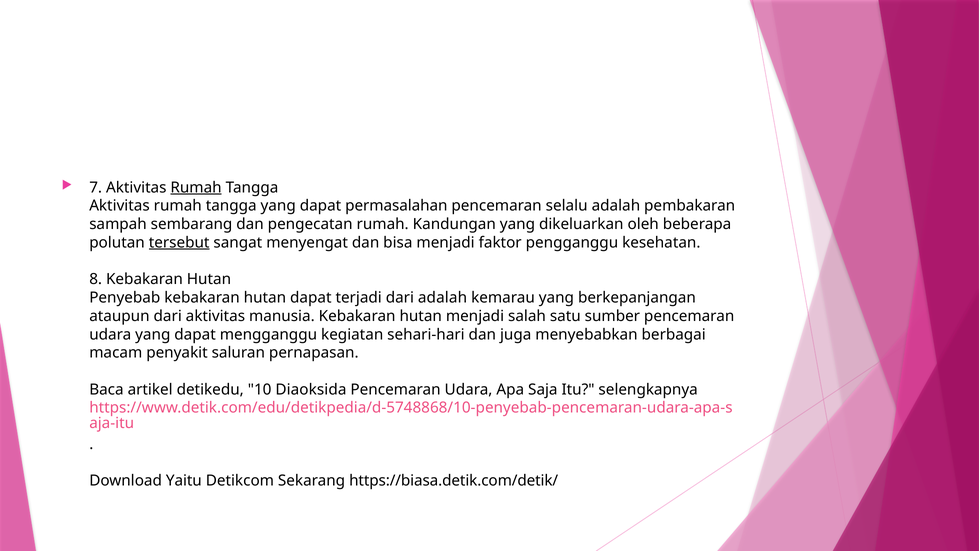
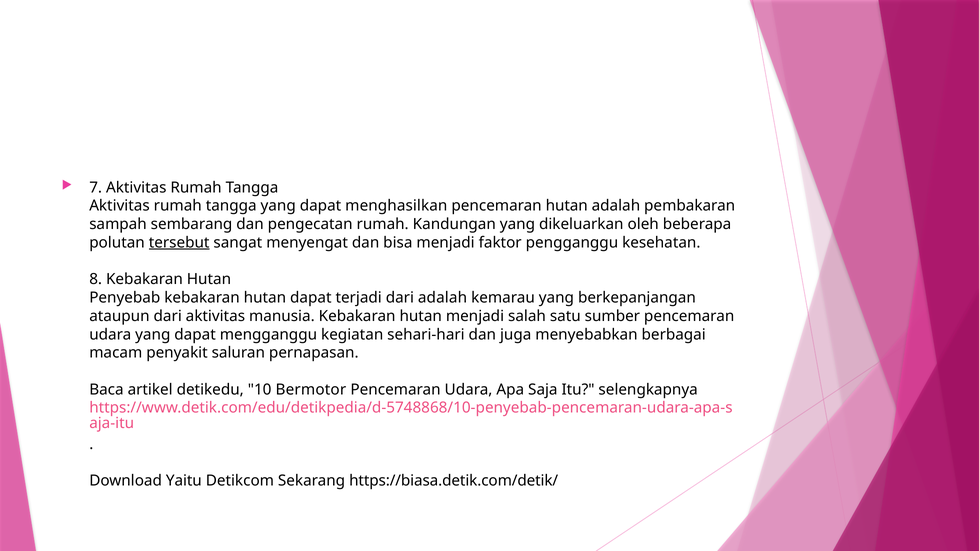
Rumah at (196, 187) underline: present -> none
permasalahan: permasalahan -> menghasilkan
pencemaran selalu: selalu -> hutan
Diaoksida: Diaoksida -> Bermotor
